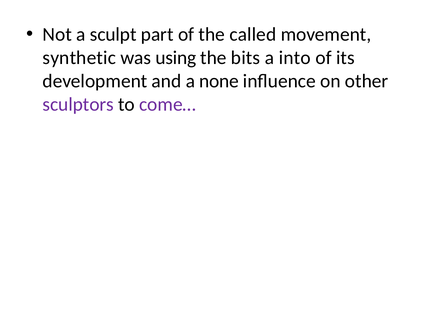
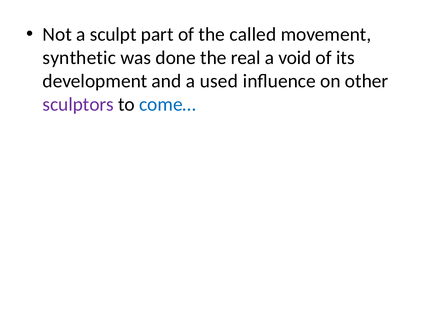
using: using -> done
bits: bits -> real
into: into -> void
none: none -> used
come… colour: purple -> blue
